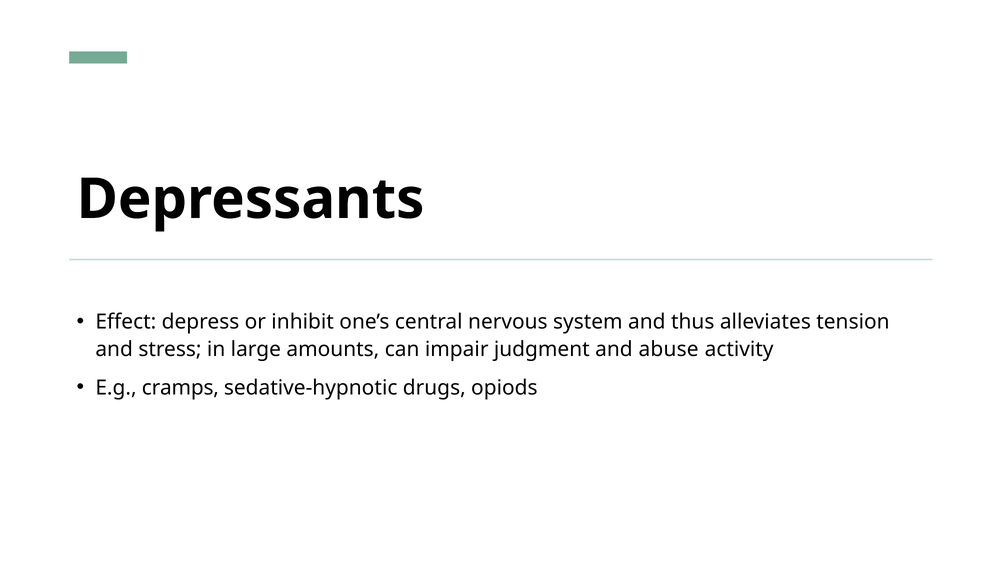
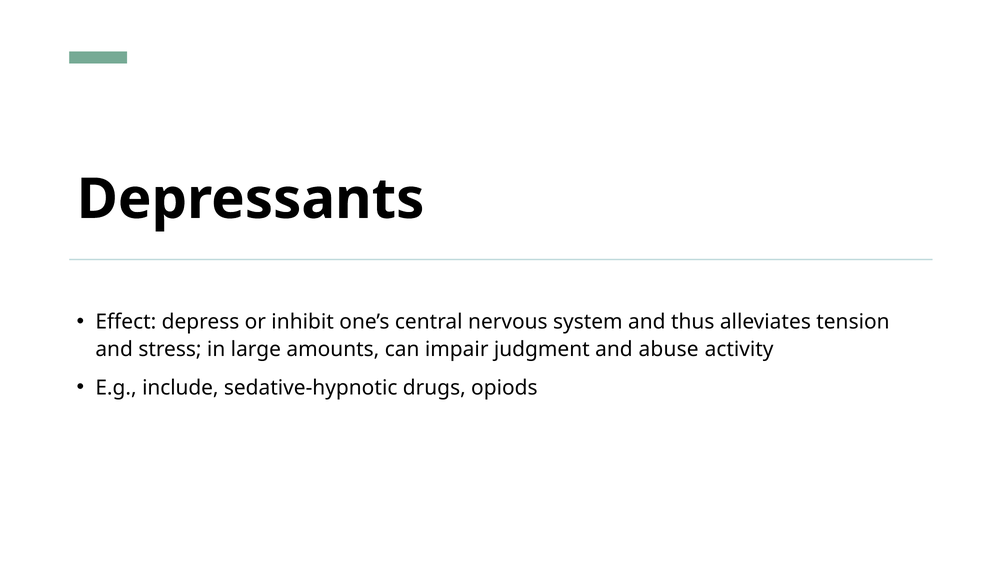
cramps: cramps -> include
